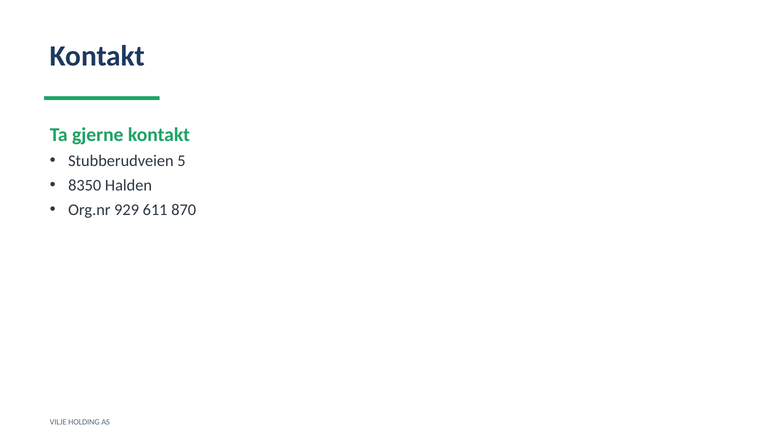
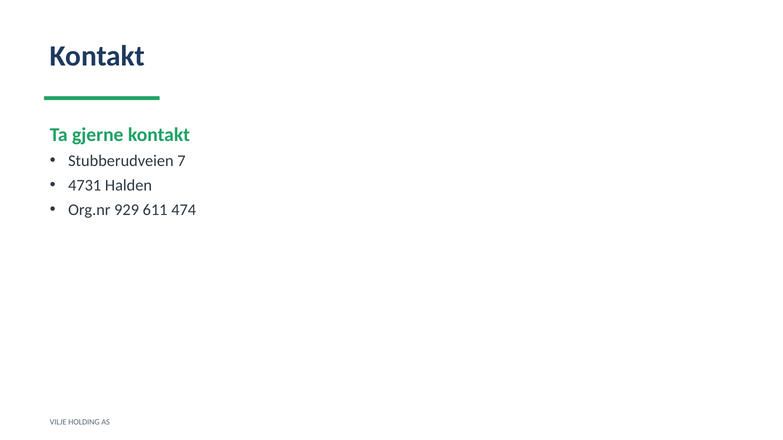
5: 5 -> 7
8350: 8350 -> 4731
870: 870 -> 474
